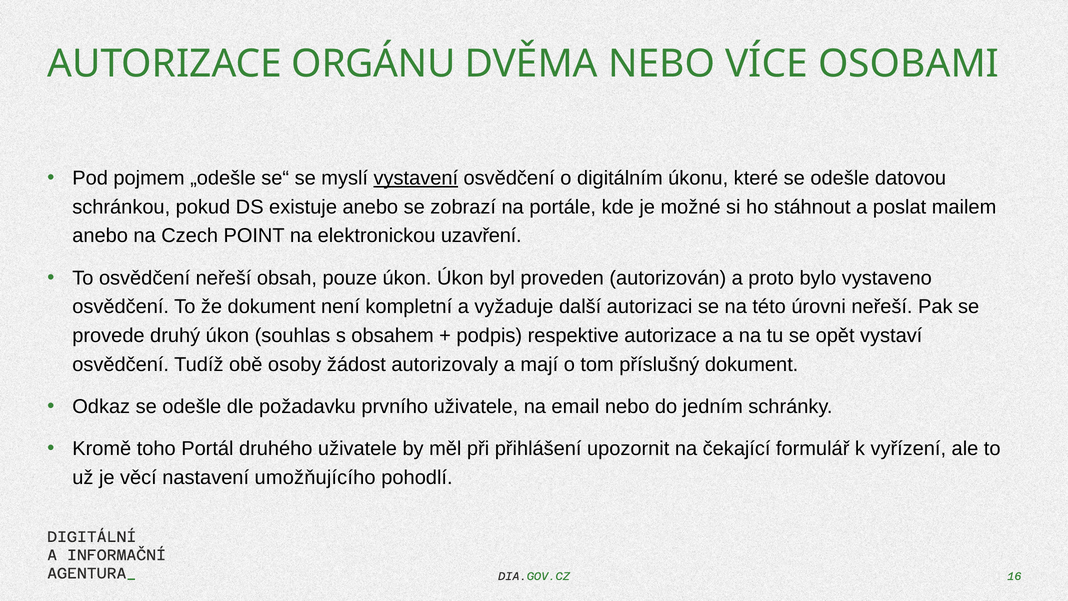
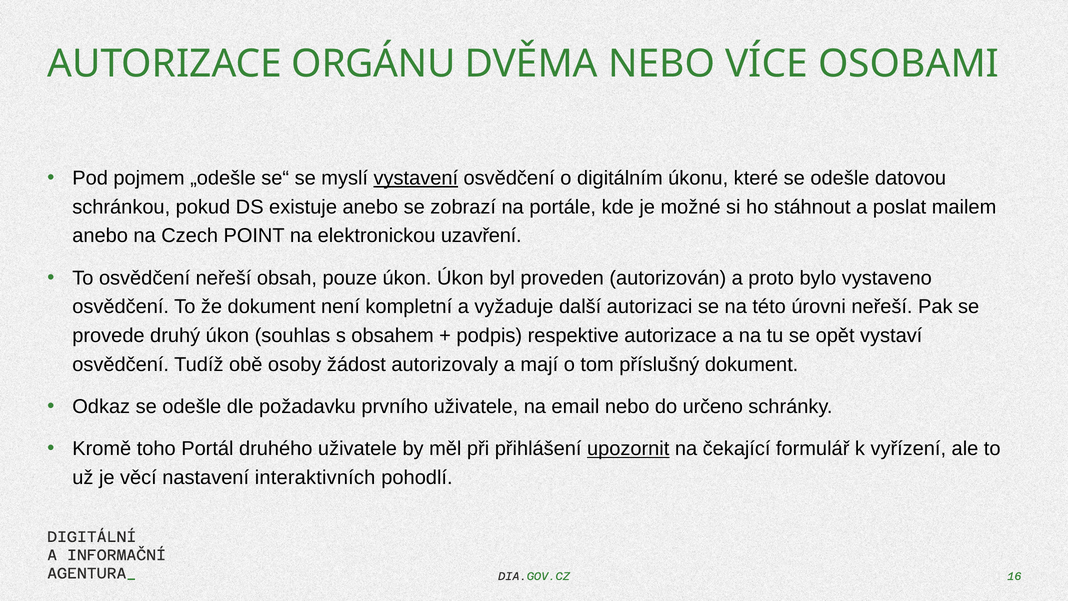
jedním: jedním -> určeno
upozornit underline: none -> present
umožňujícího: umožňujícího -> interaktivních
